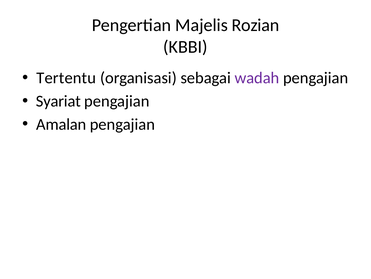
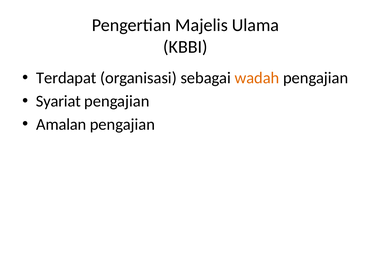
Rozian: Rozian -> Ulama
Tertentu: Tertentu -> Terdapat
wadah colour: purple -> orange
